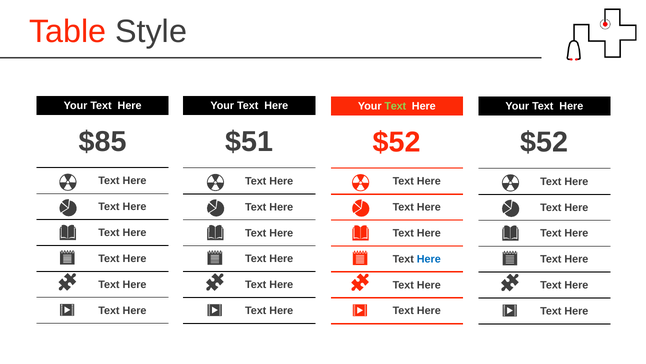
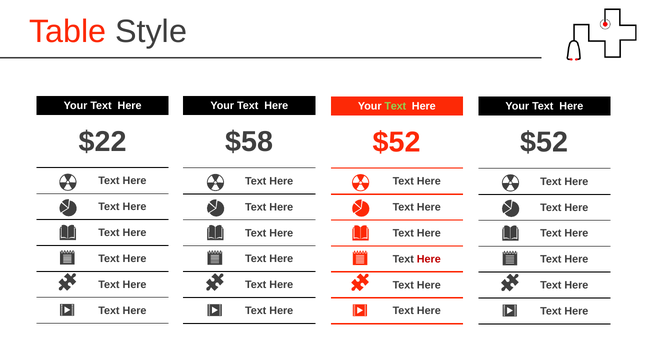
$85: $85 -> $22
$51: $51 -> $58
Here at (429, 259) colour: blue -> red
